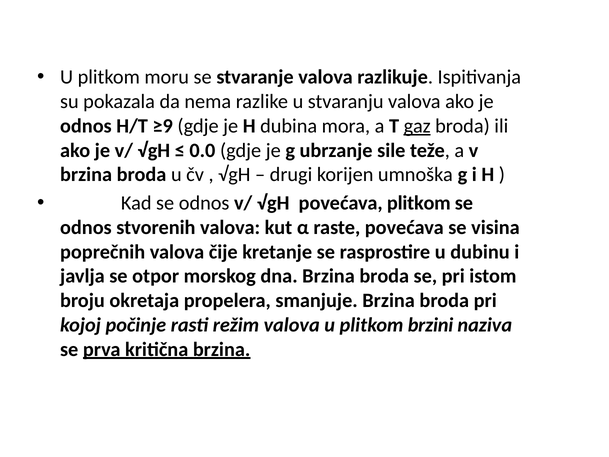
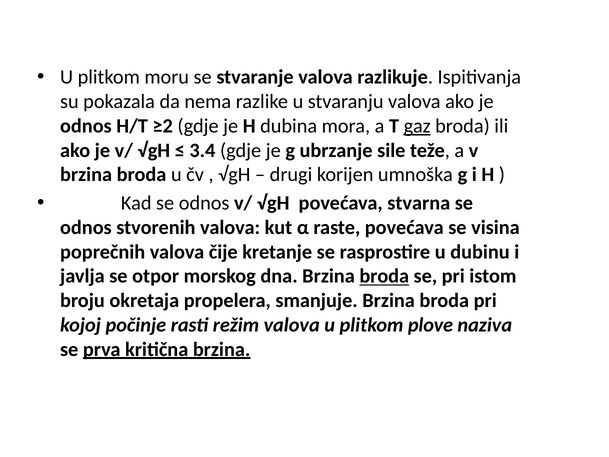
≥9: ≥9 -> ≥2
0.0: 0.0 -> 3.4
povećava plitkom: plitkom -> stvarna
broda at (384, 276) underline: none -> present
brzini: brzini -> plove
